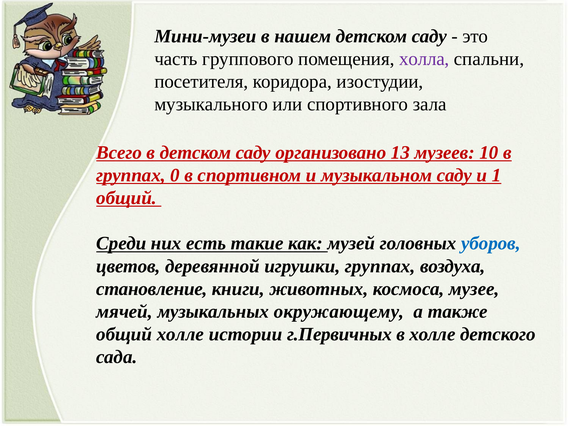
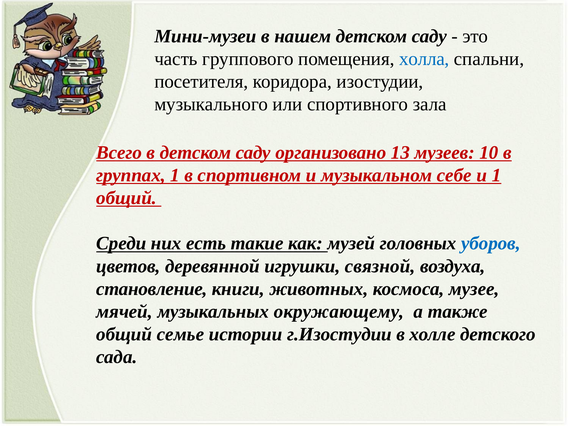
холла colour: purple -> blue
группах 0: 0 -> 1
музыкальном саду: саду -> себе
игрушки группах: группах -> связной
общий холле: холле -> семье
г.Первичных: г.Первичных -> г.Изостудии
